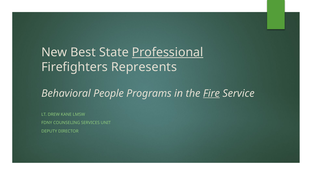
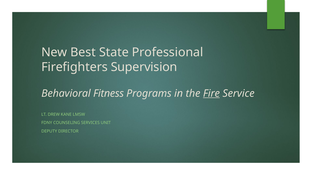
Professional underline: present -> none
Represents: Represents -> Supervision
People: People -> Fitness
